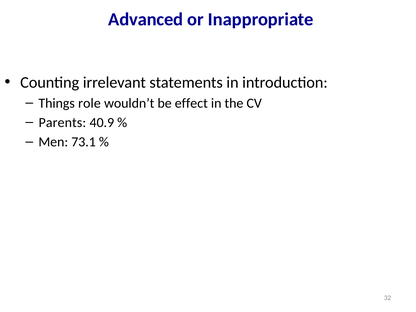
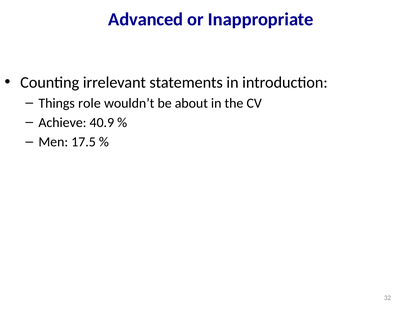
effect: effect -> about
Parents: Parents -> Achieve
73.1: 73.1 -> 17.5
